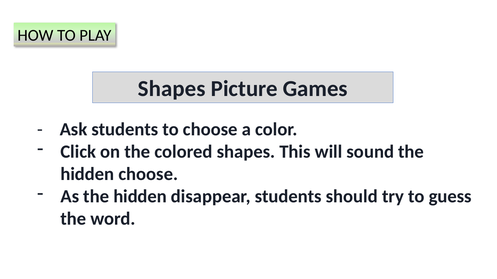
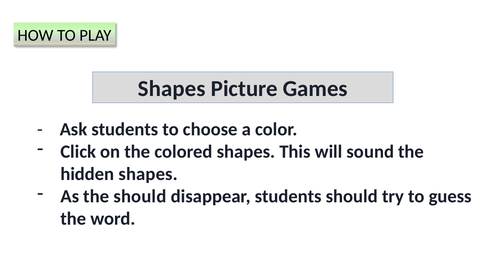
hidden choose: choose -> shapes
As the hidden: hidden -> should
